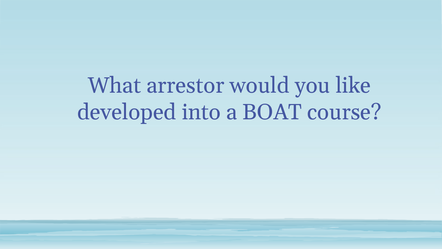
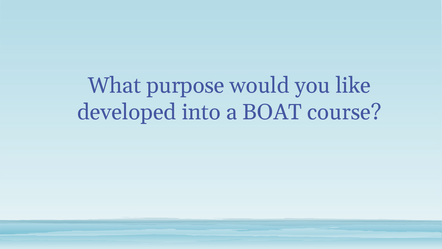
arrestor: arrestor -> purpose
